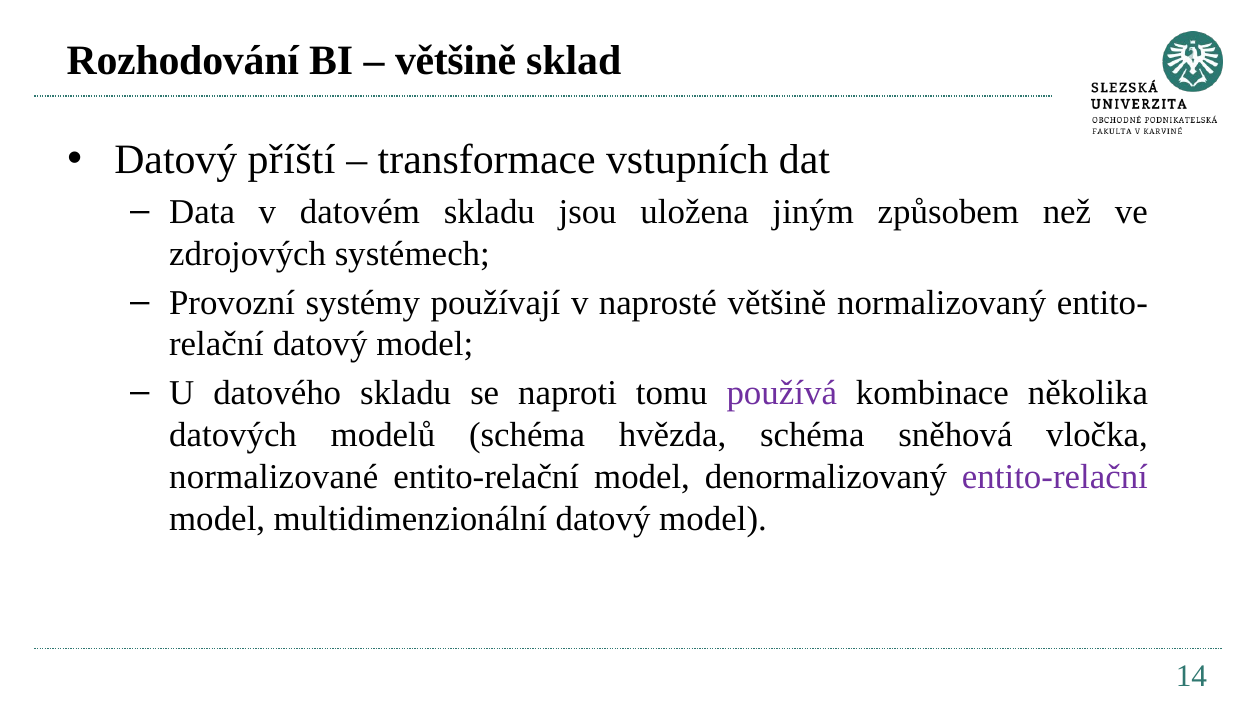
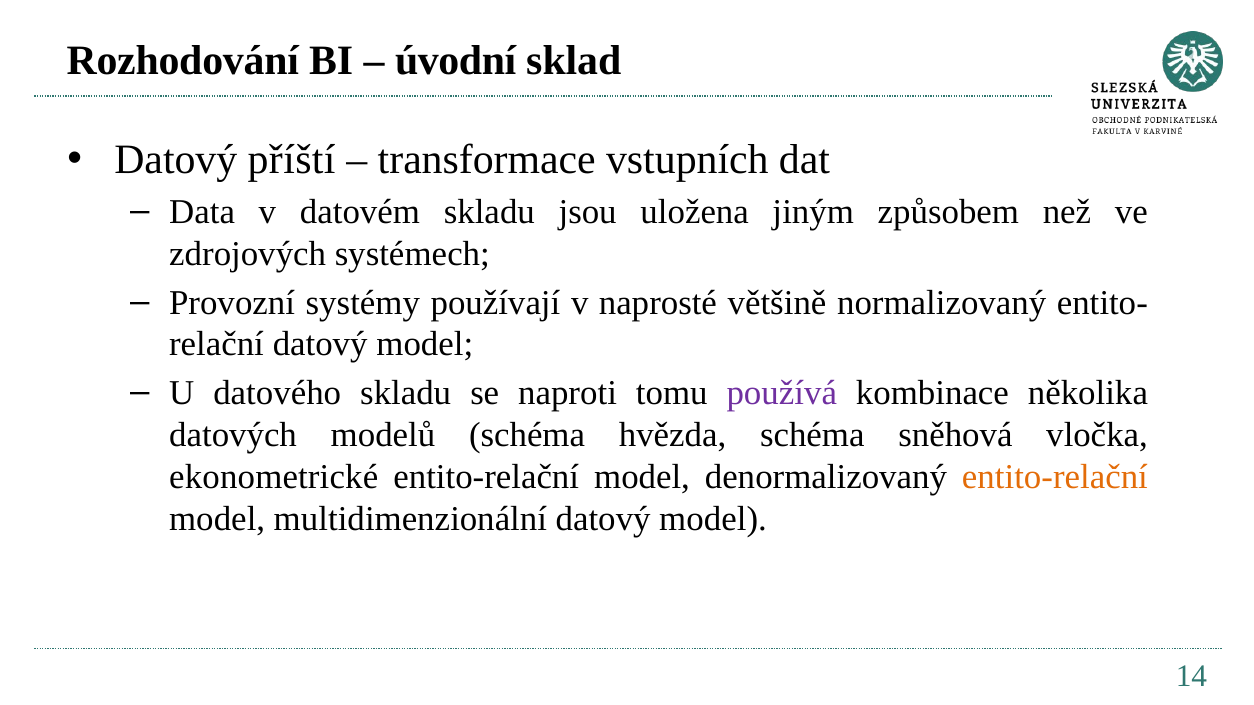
většině at (456, 61): většině -> úvodní
normalizované: normalizované -> ekonometrické
entito-relační at (1055, 477) colour: purple -> orange
